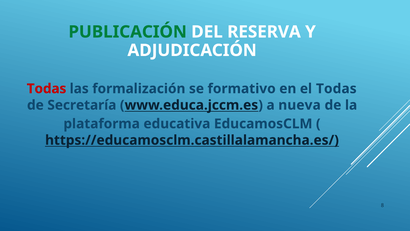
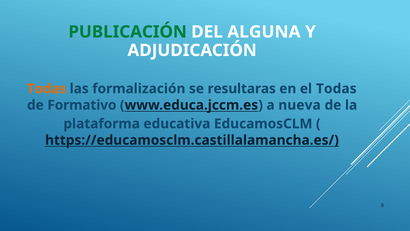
RESERVA: RESERVA -> ALGUNA
Todas at (47, 89) colour: red -> orange
formativo: formativo -> resultaras
Secretaría: Secretaría -> Formativo
